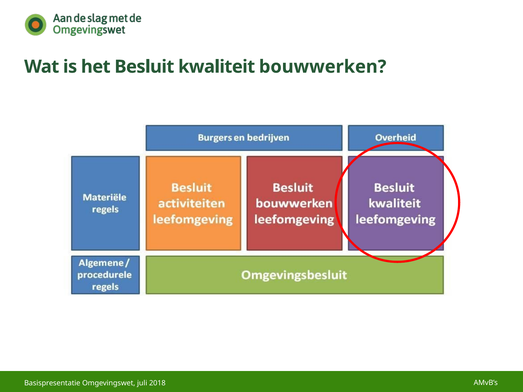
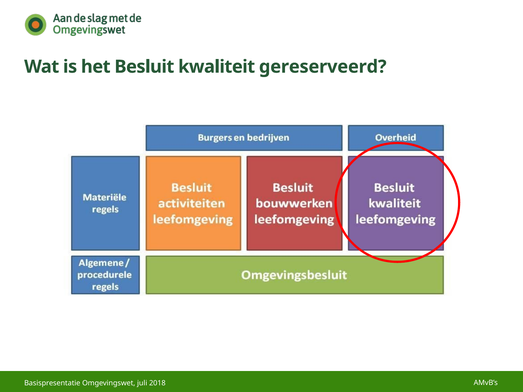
bouwwerken: bouwwerken -> gereserveerd
